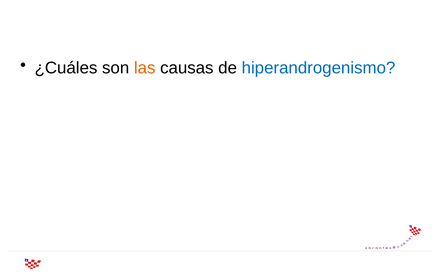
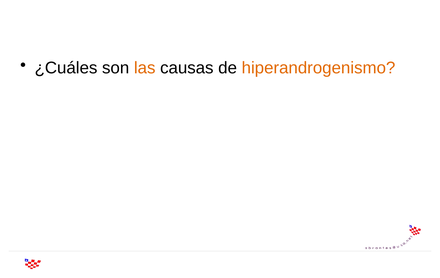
hiperandrogenismo colour: blue -> orange
